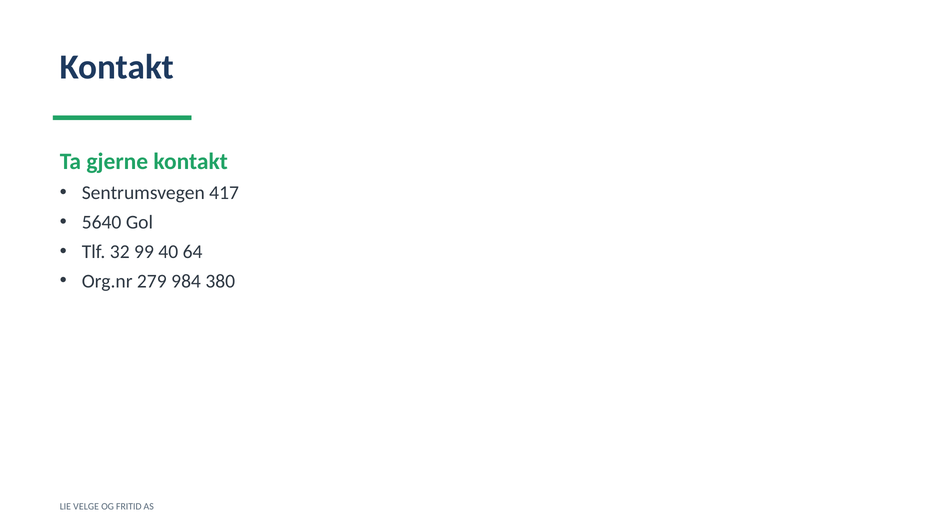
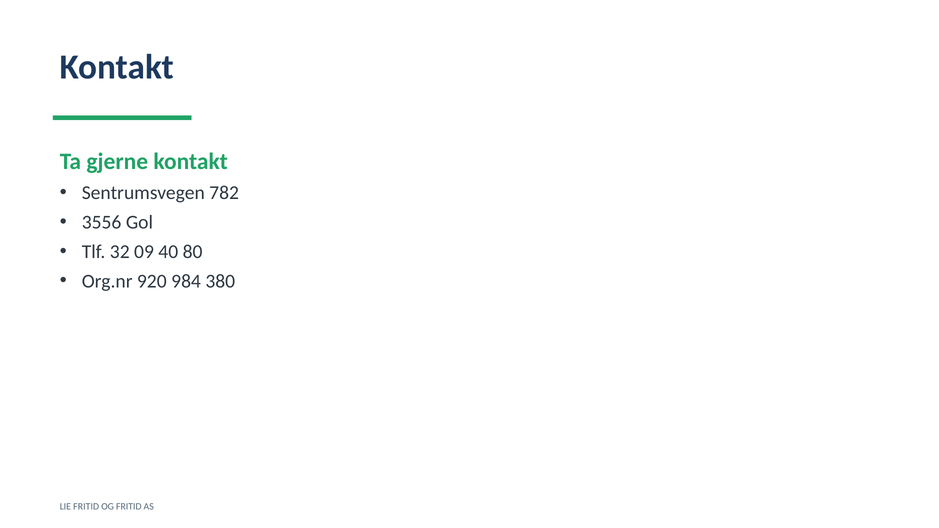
417: 417 -> 782
5640: 5640 -> 3556
99: 99 -> 09
64: 64 -> 80
279: 279 -> 920
LIE VELGE: VELGE -> FRITID
